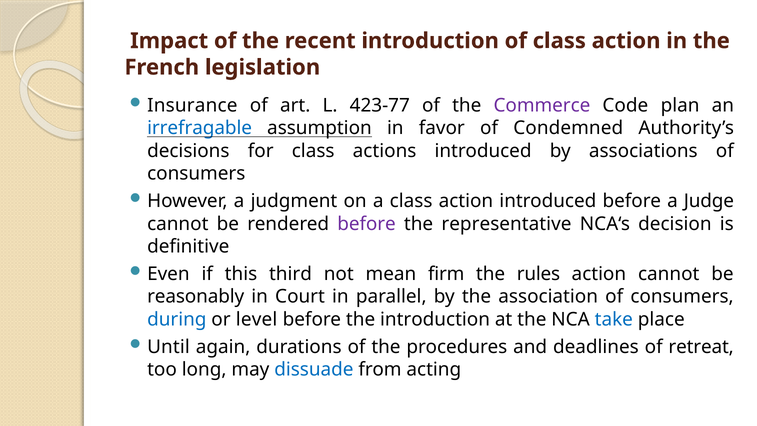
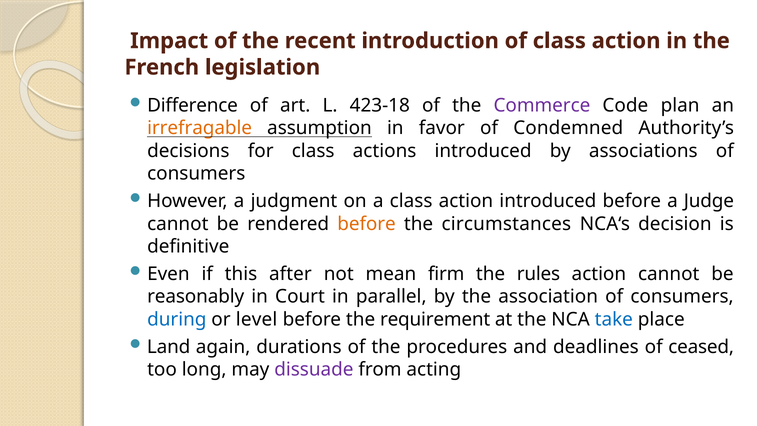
Insurance: Insurance -> Difference
423-77: 423-77 -> 423-18
irrefragable colour: blue -> orange
before at (367, 224) colour: purple -> orange
representative: representative -> circumstances
third: third -> after
the introduction: introduction -> requirement
Until: Until -> Land
retreat: retreat -> ceased
dissuade colour: blue -> purple
